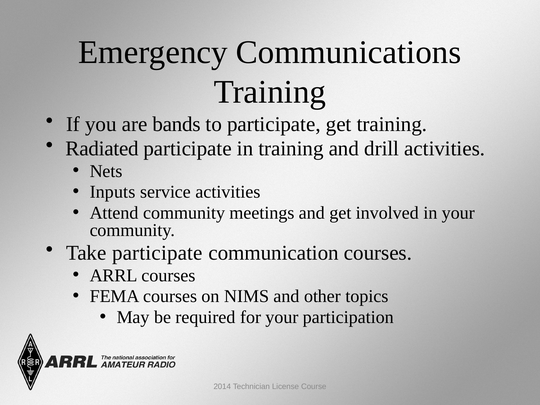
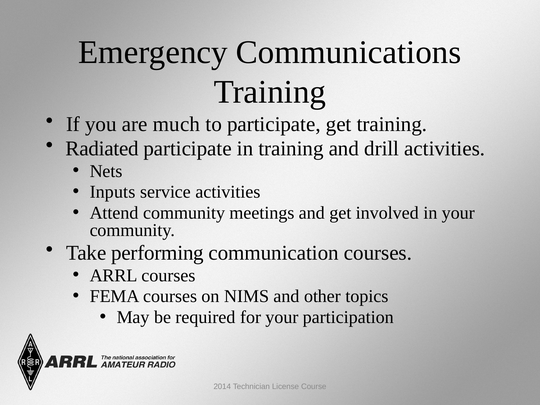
bands: bands -> much
Take participate: participate -> performing
